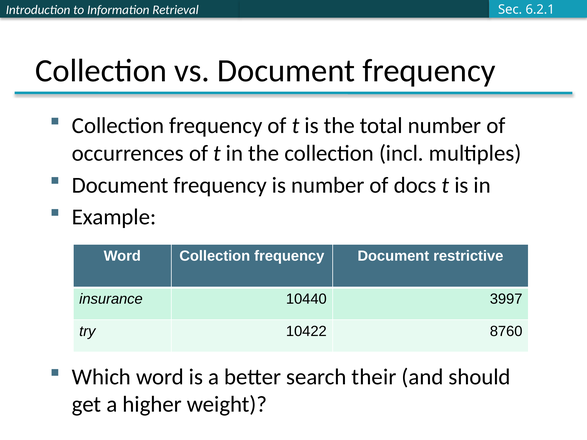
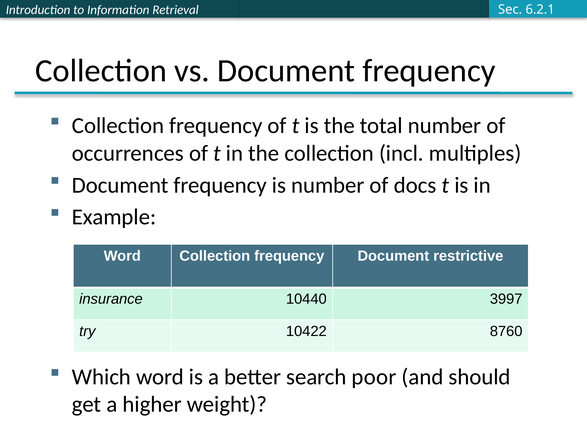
their: their -> poor
